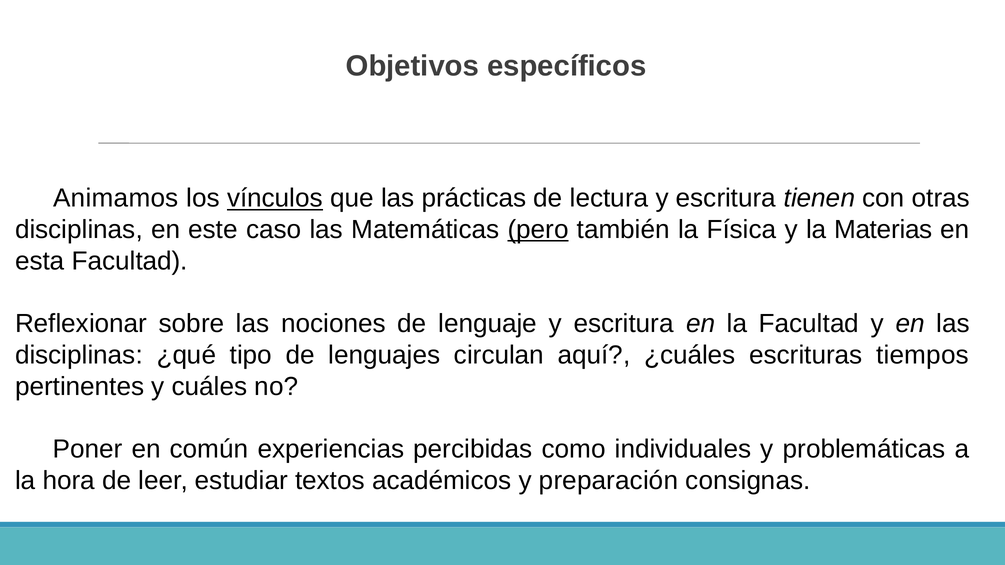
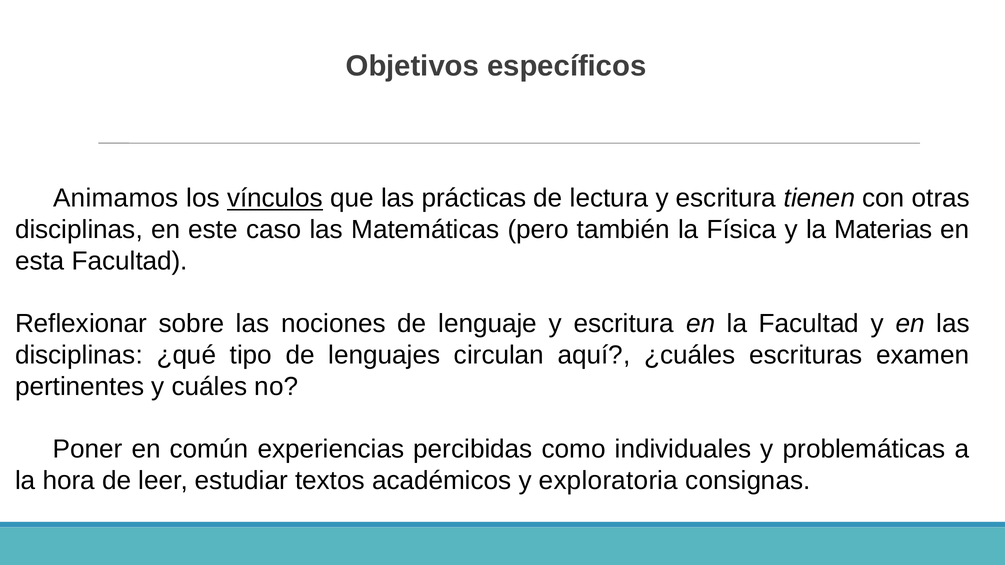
pero underline: present -> none
tiempos: tiempos -> examen
preparación: preparación -> exploratoria
